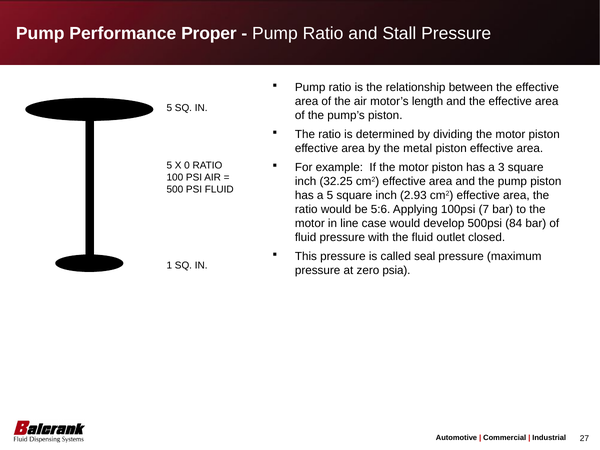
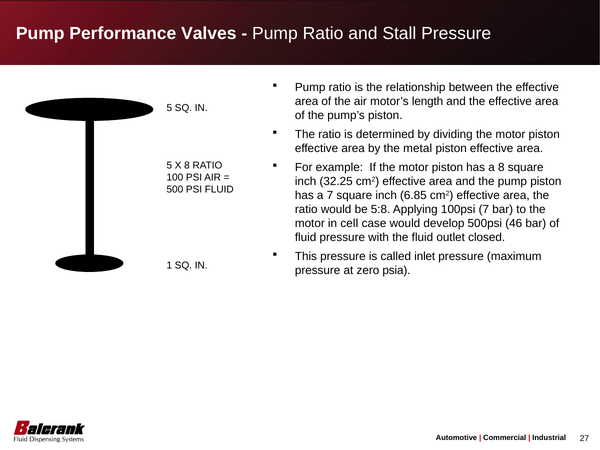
Proper: Proper -> Valves
X 0: 0 -> 8
a 3: 3 -> 8
a 5: 5 -> 7
2.93: 2.93 -> 6.85
5:6: 5:6 -> 5:8
line: line -> cell
84: 84 -> 46
seal: seal -> inlet
